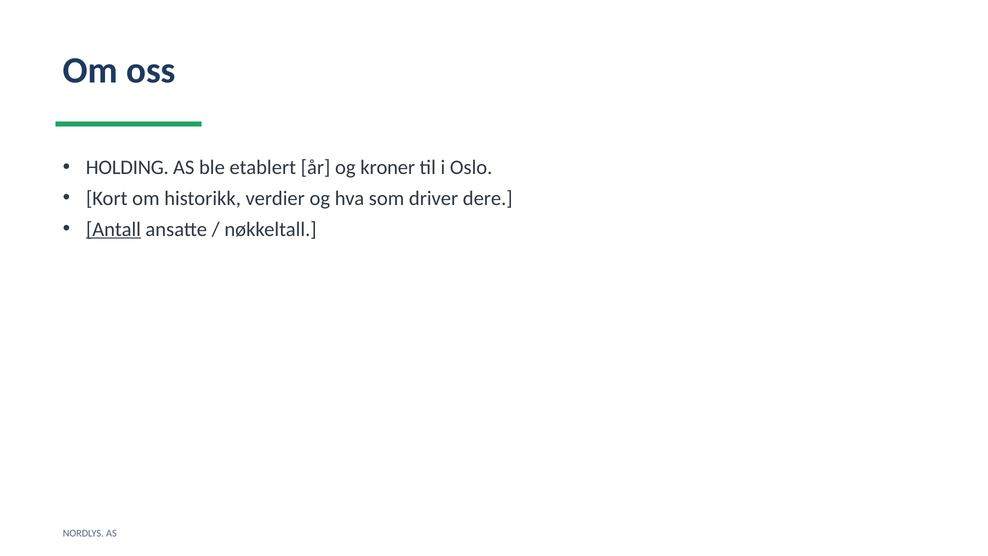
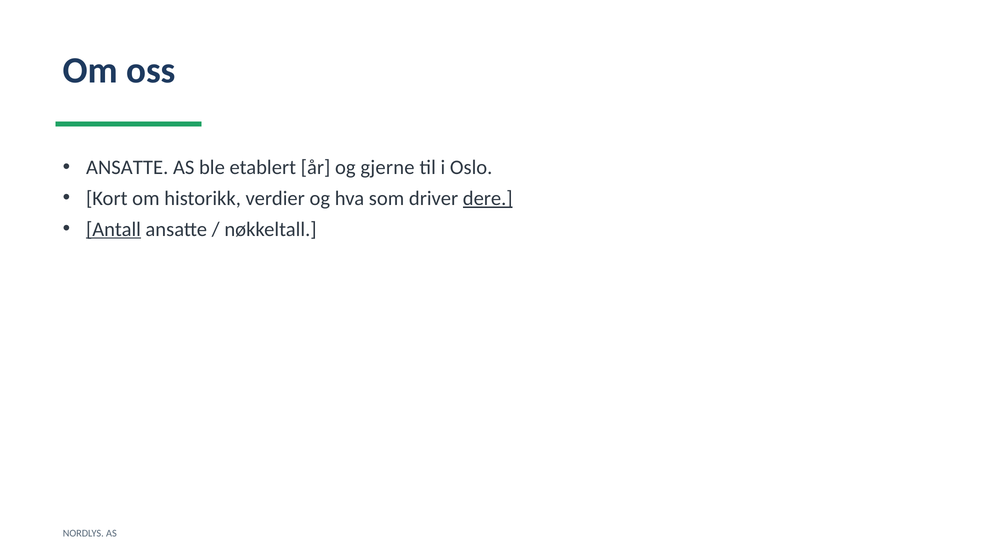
HOLDING at (127, 167): HOLDING -> ANSATTE
kroner: kroner -> gjerne
dere underline: none -> present
